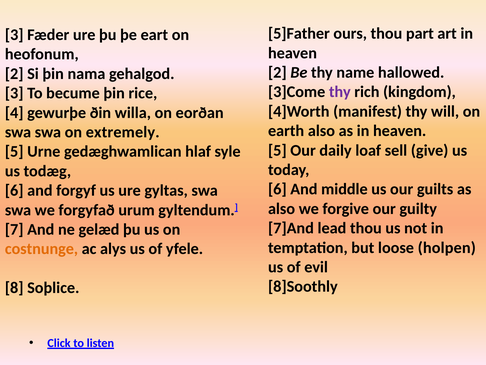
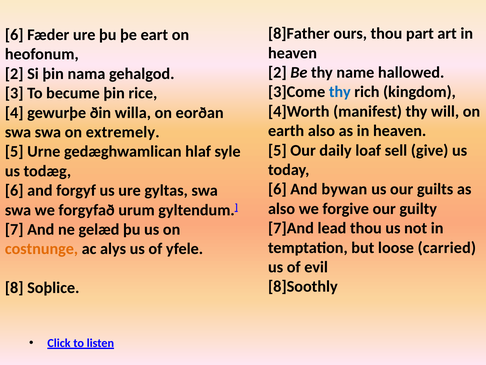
5]Father: 5]Father -> 8]Father
3 at (14, 35): 3 -> 6
thy at (340, 92) colour: purple -> blue
middle: middle -> bywan
holpen: holpen -> carried
